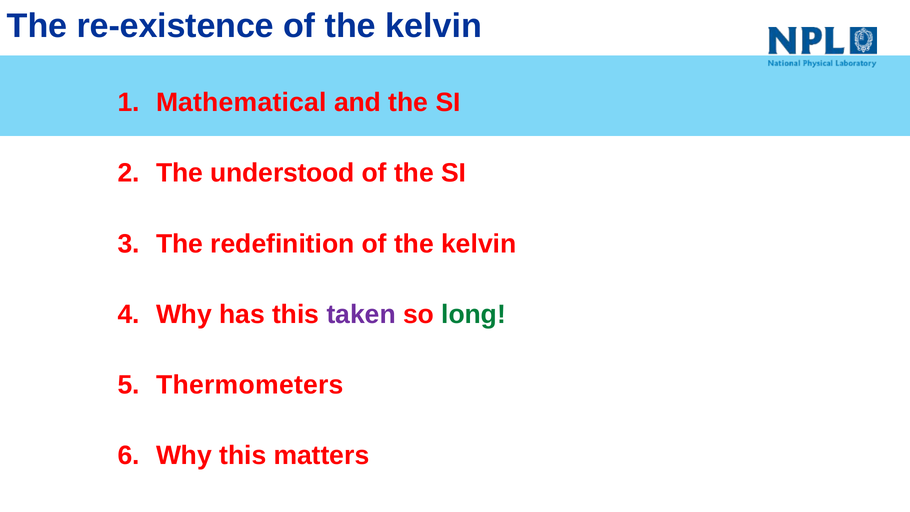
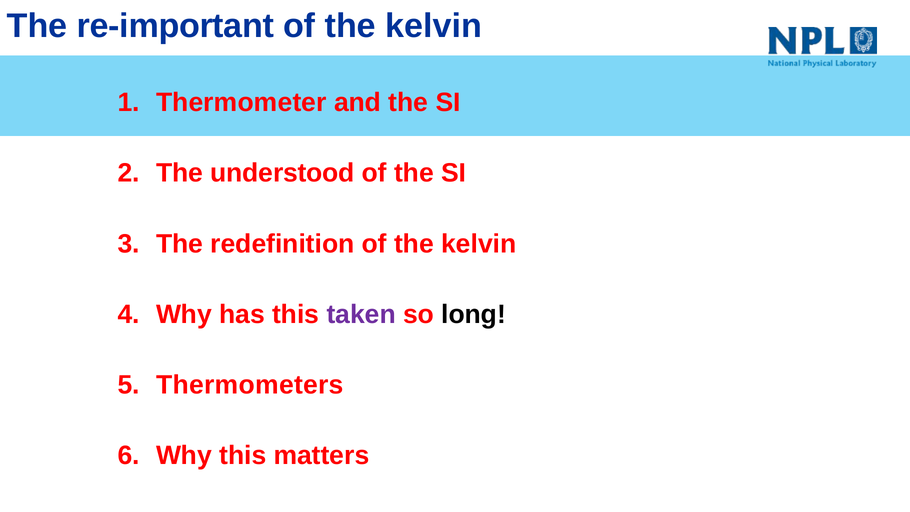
re-existence: re-existence -> re-important
Mathematical: Mathematical -> Thermometer
long colour: green -> black
